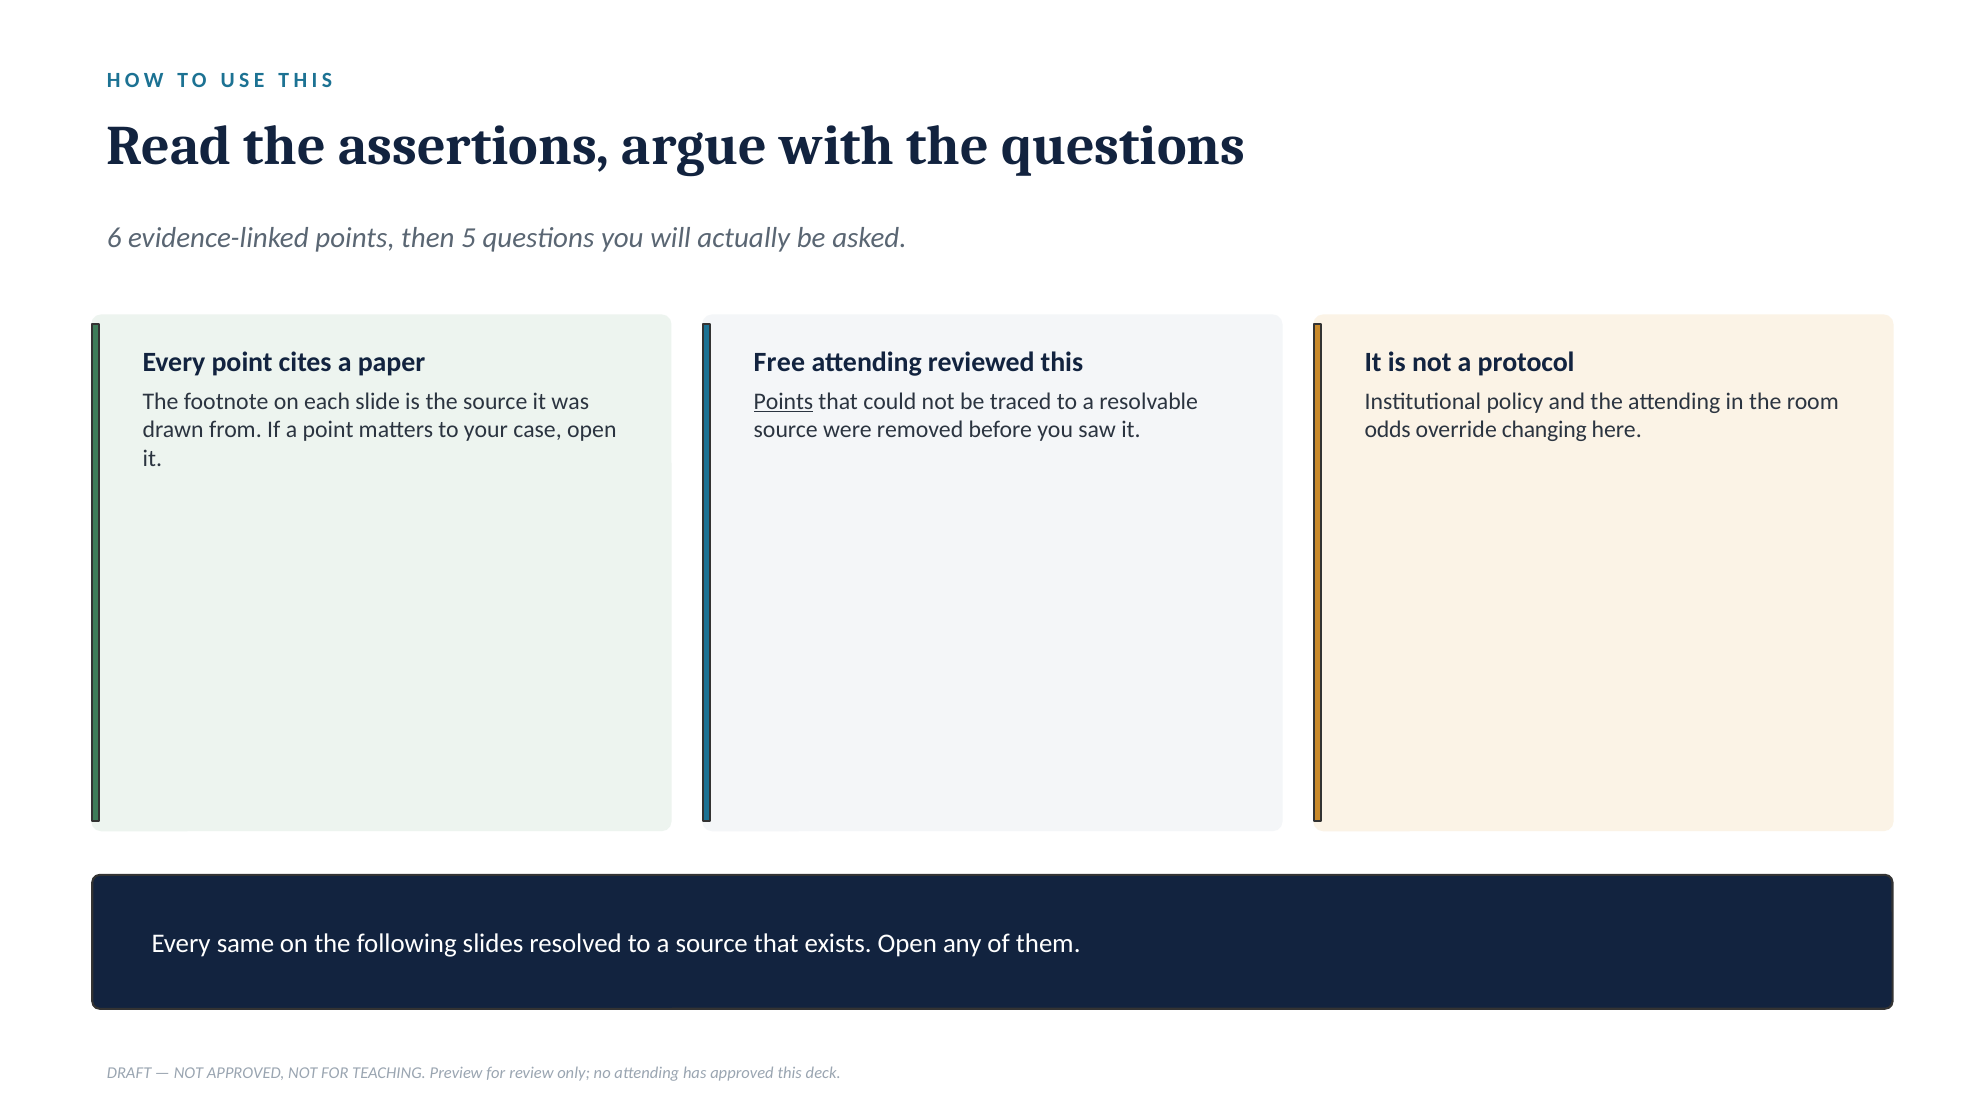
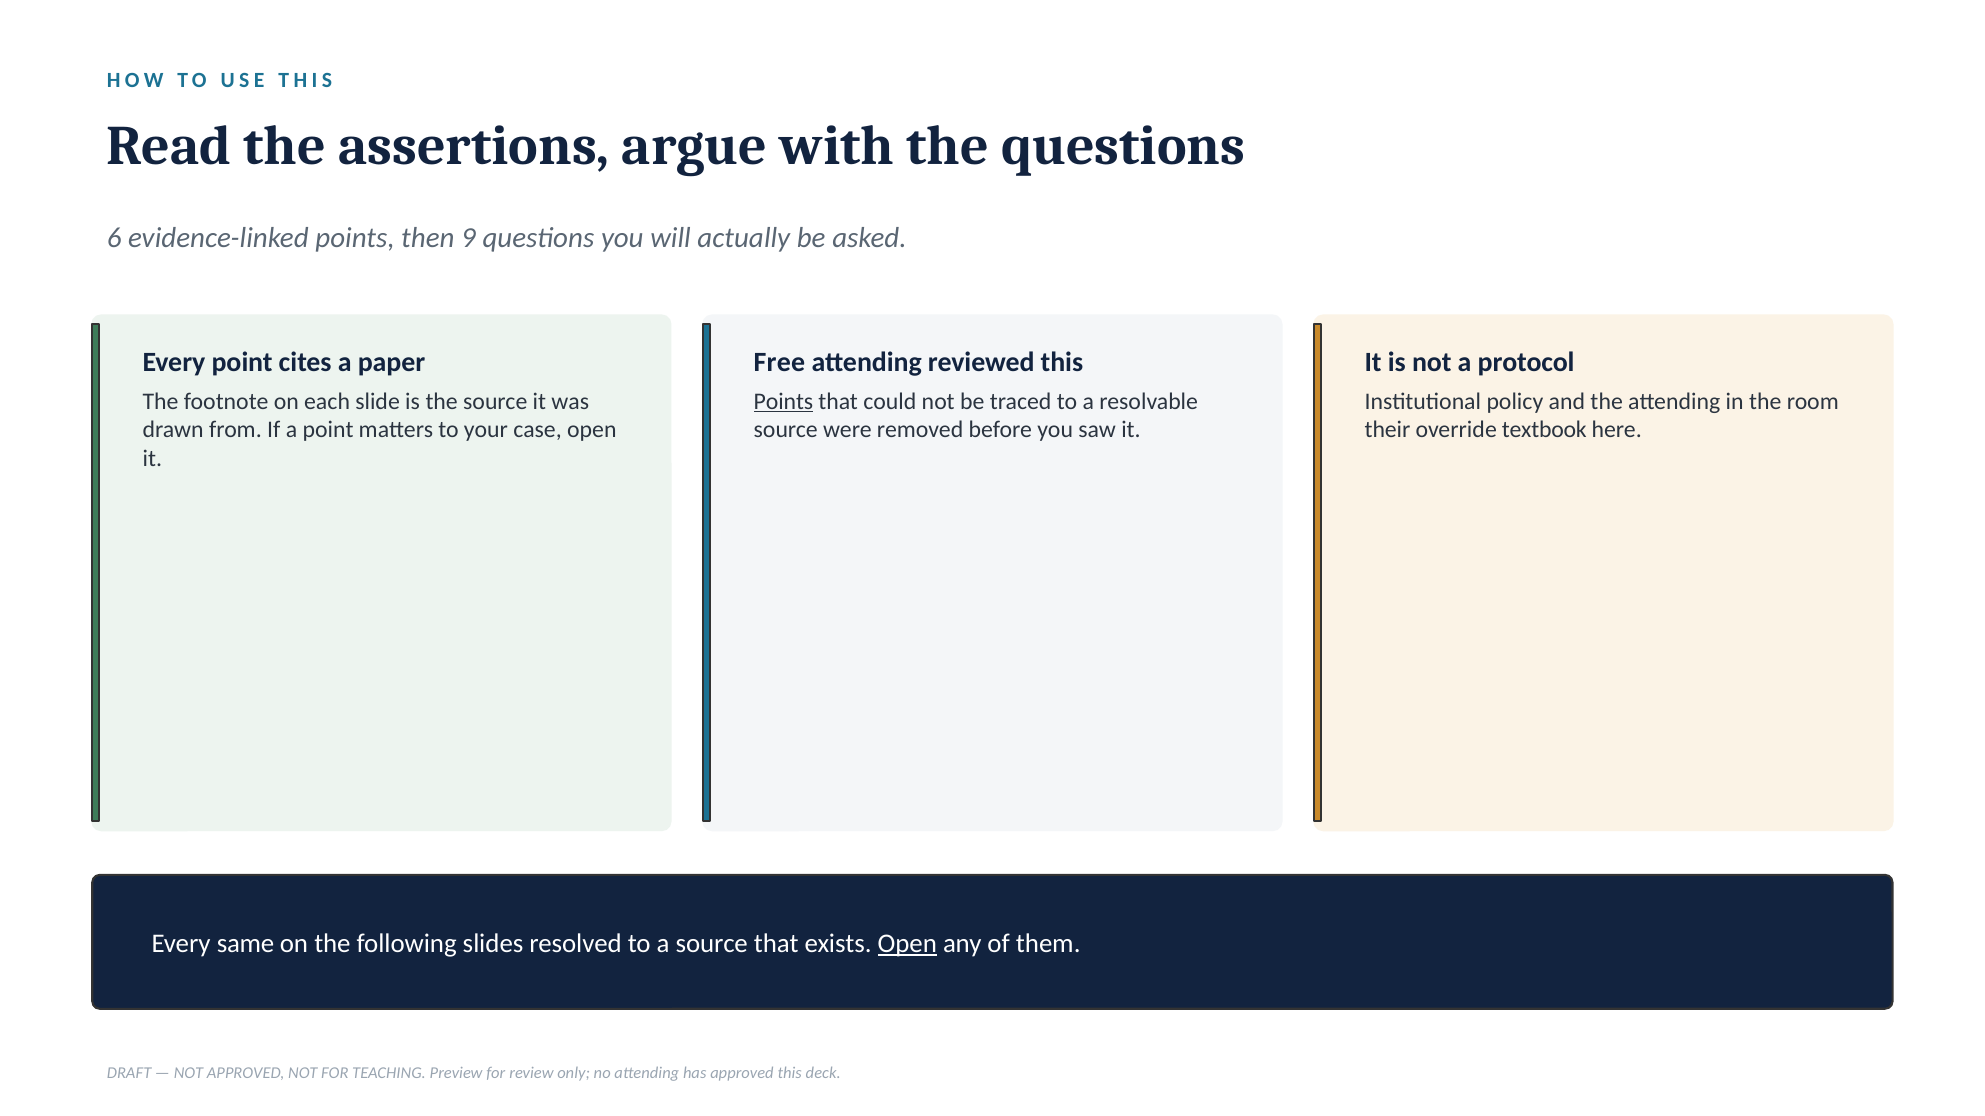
5: 5 -> 9
odds: odds -> their
changing: changing -> textbook
Open at (907, 944) underline: none -> present
